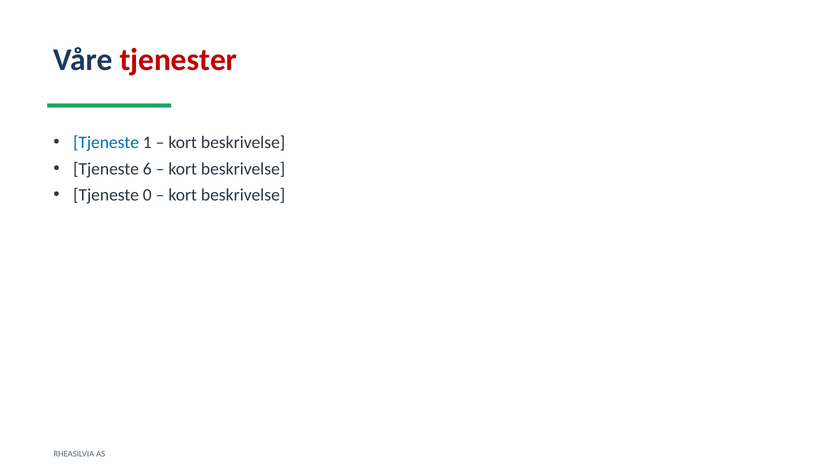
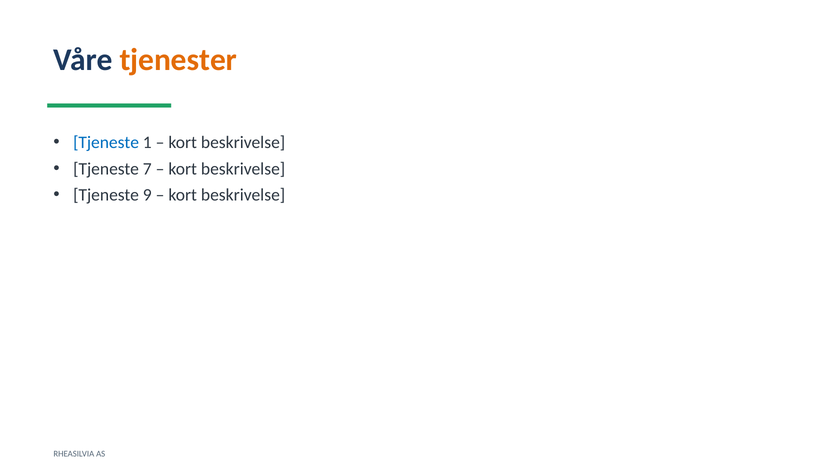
tjenester colour: red -> orange
6: 6 -> 7
0: 0 -> 9
